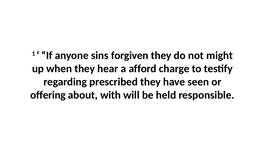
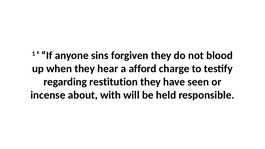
might: might -> blood
prescribed: prescribed -> restitution
offering: offering -> incense
